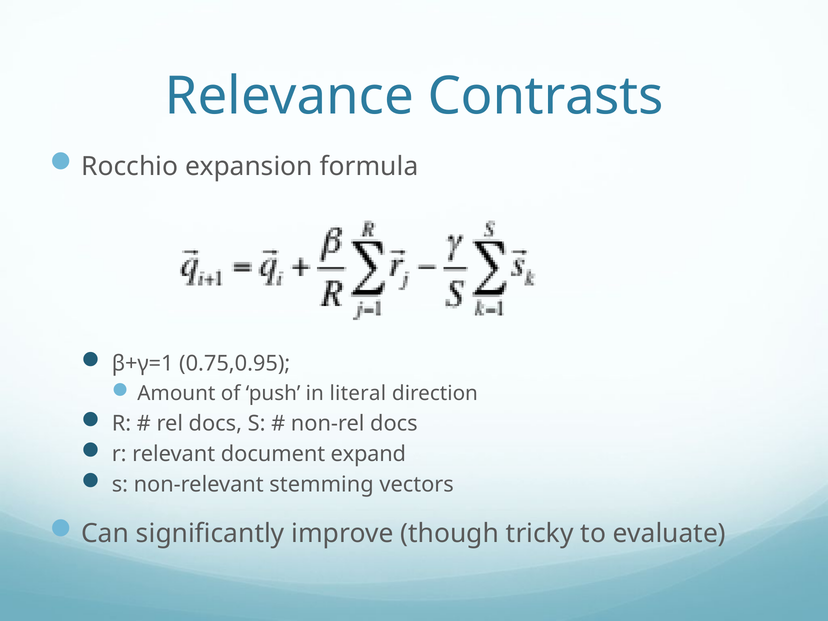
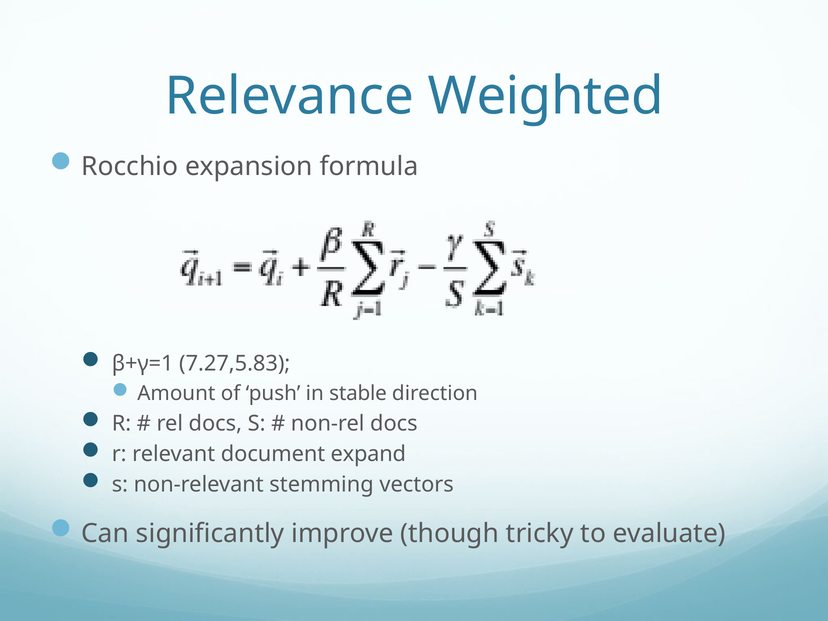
Contrasts: Contrasts -> Weighted
0.75,0.95: 0.75,0.95 -> 7.27,5.83
literal: literal -> stable
